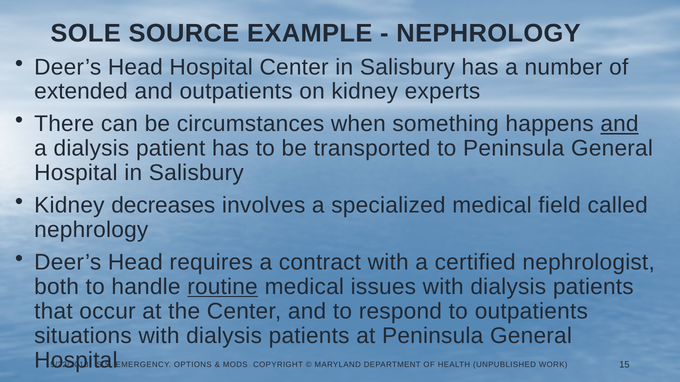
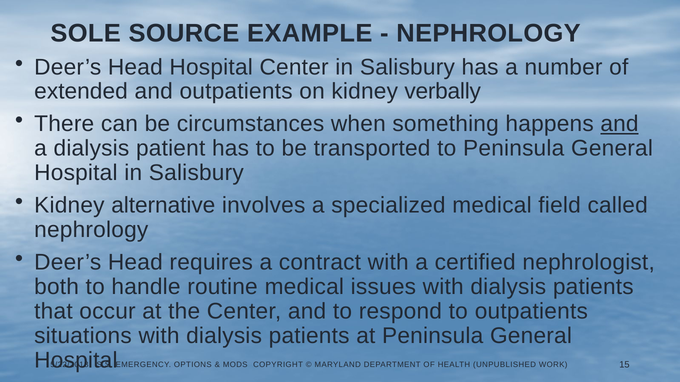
experts: experts -> verbally
decreases: decreases -> alternative
routine underline: present -> none
